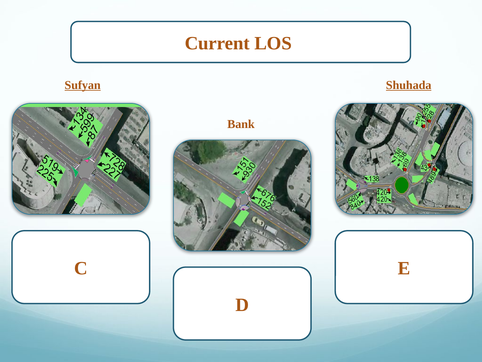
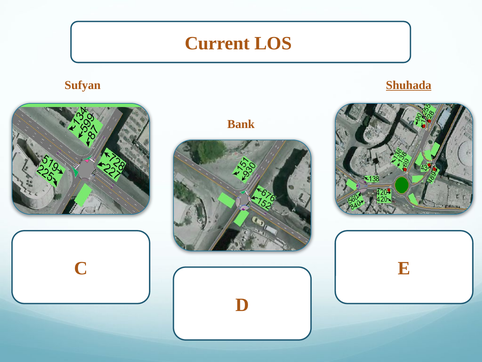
Sufyan underline: present -> none
